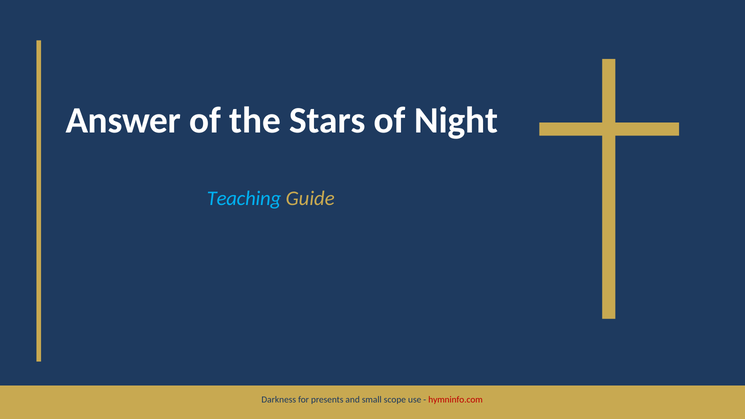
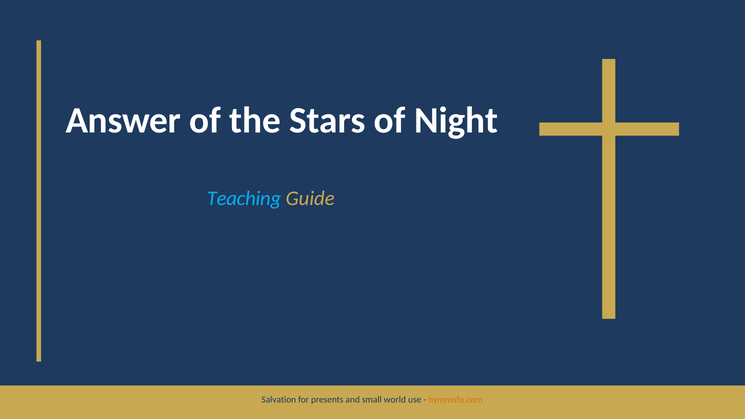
Darkness: Darkness -> Salvation
scope: scope -> world
hymninfo.com colour: red -> orange
